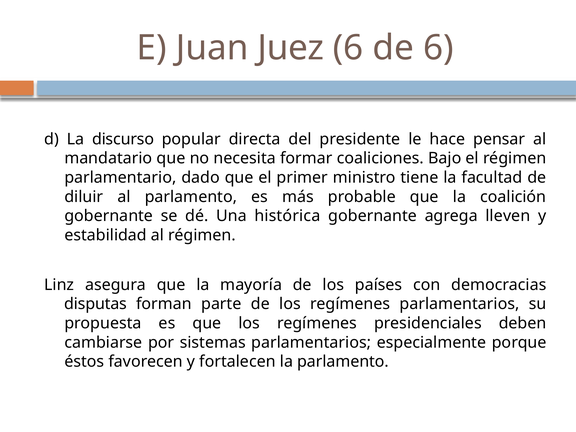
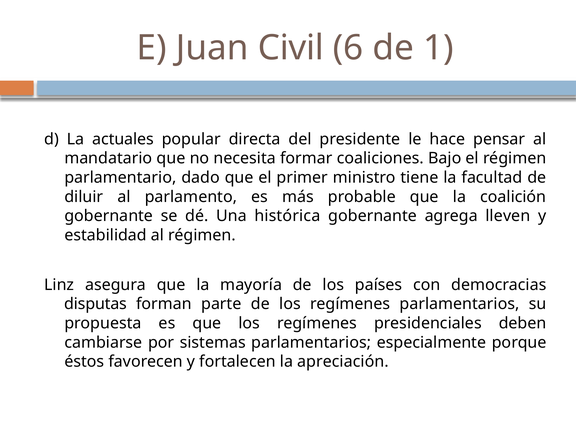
Juez: Juez -> Civil
de 6: 6 -> 1
discurso: discurso -> actuales
la parlamento: parlamento -> apreciación
